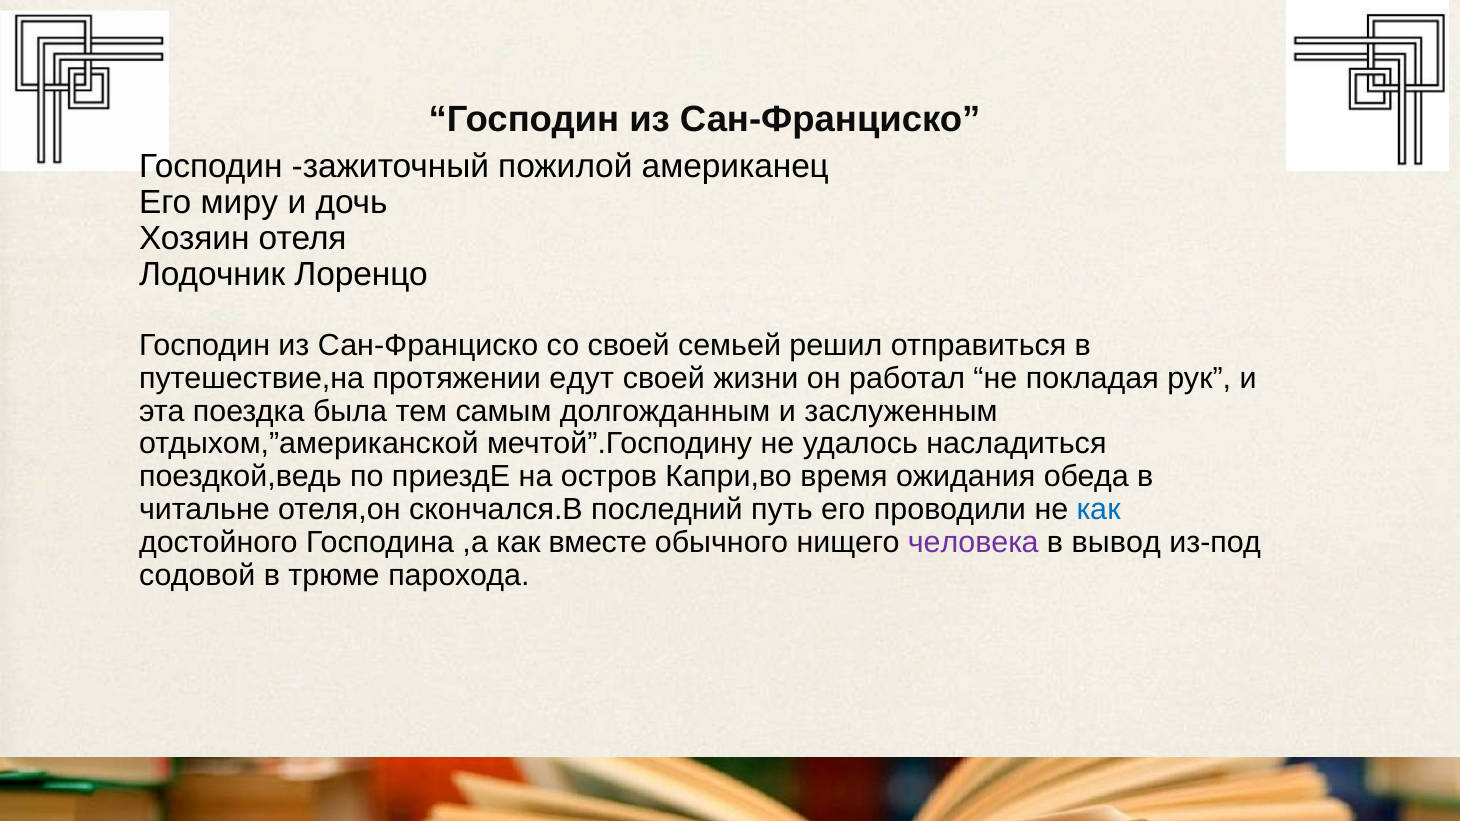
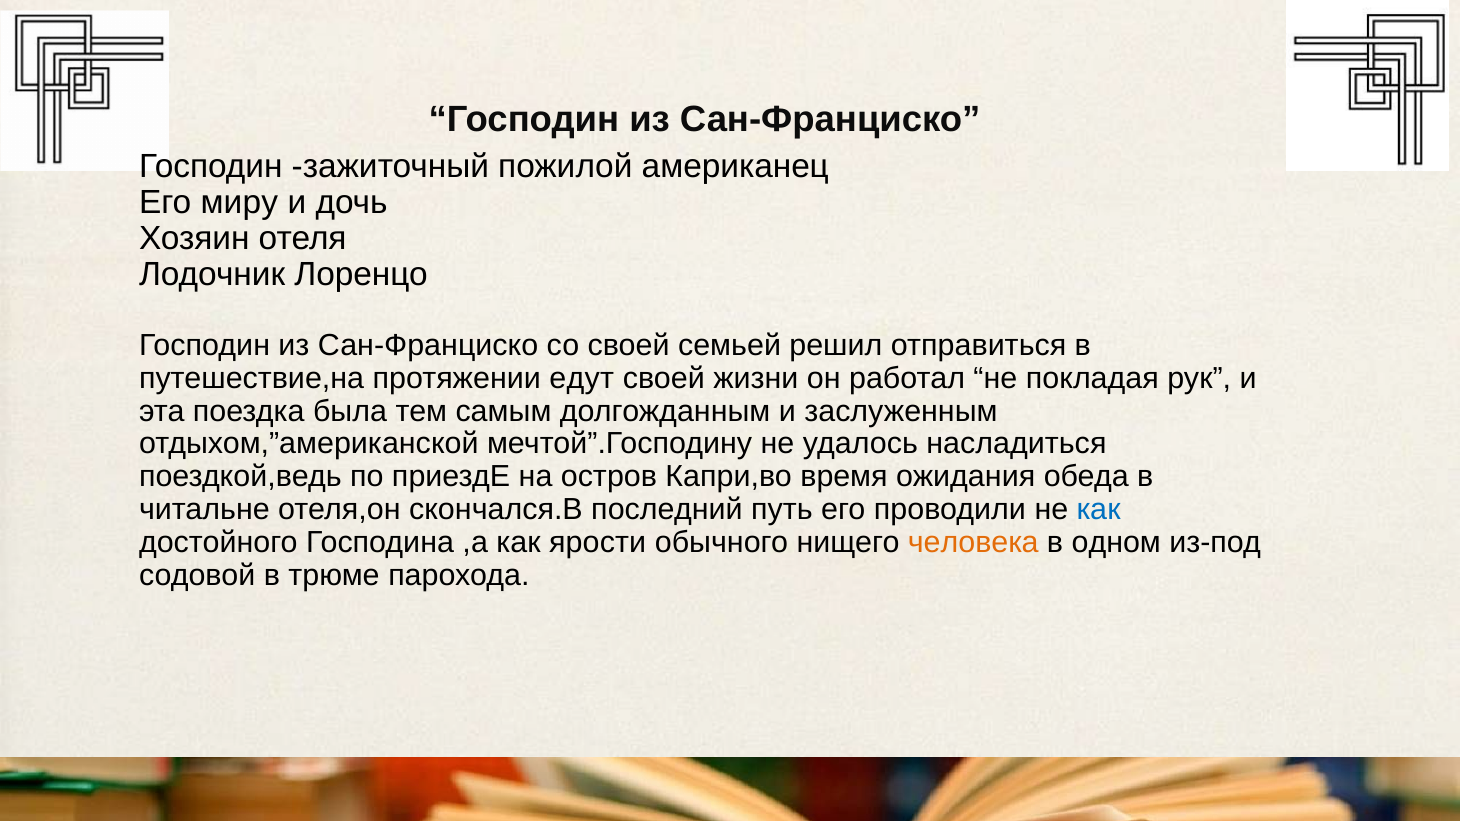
вместе: вместе -> ярости
человека colour: purple -> orange
вывод: вывод -> одном
